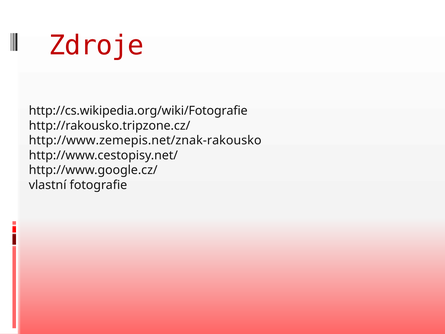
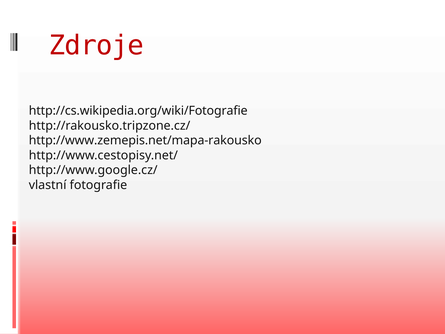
http://www.zemepis.net/znak-rakousko: http://www.zemepis.net/znak-rakousko -> http://www.zemepis.net/mapa-rakousko
